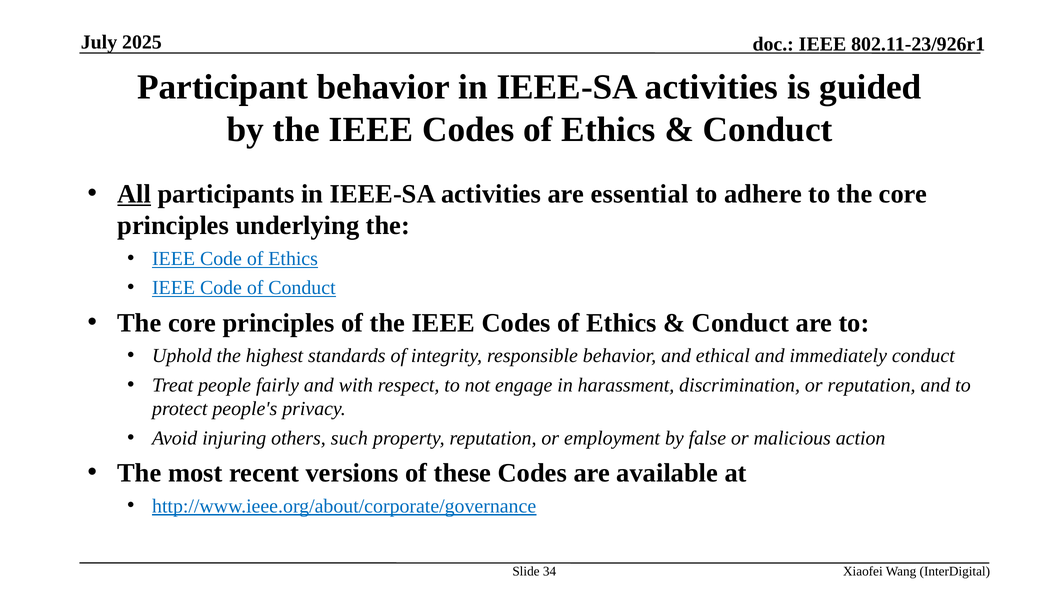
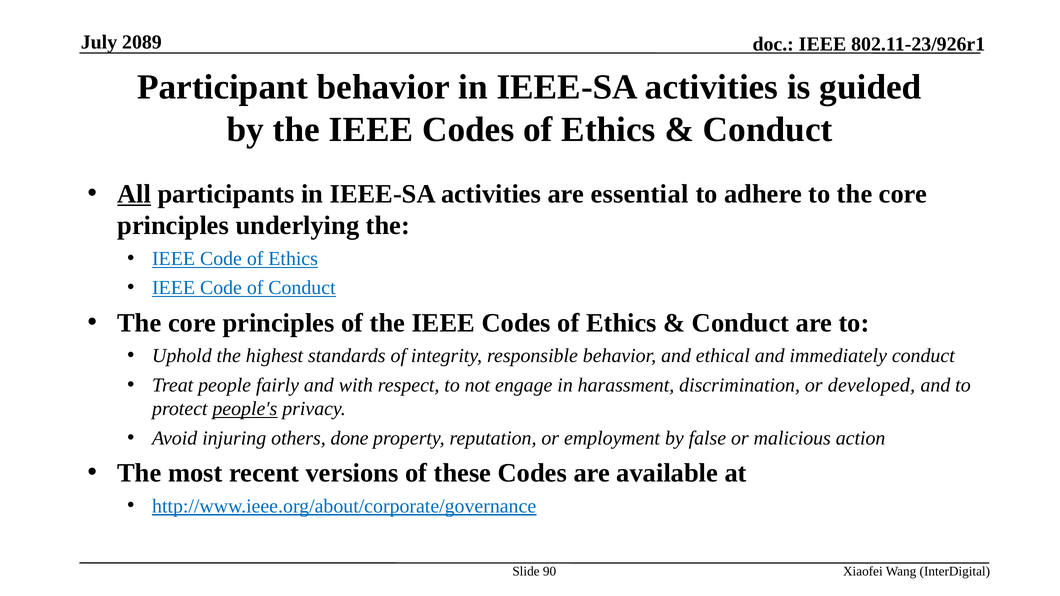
2025: 2025 -> 2089
or reputation: reputation -> developed
people's underline: none -> present
such: such -> done
34: 34 -> 90
